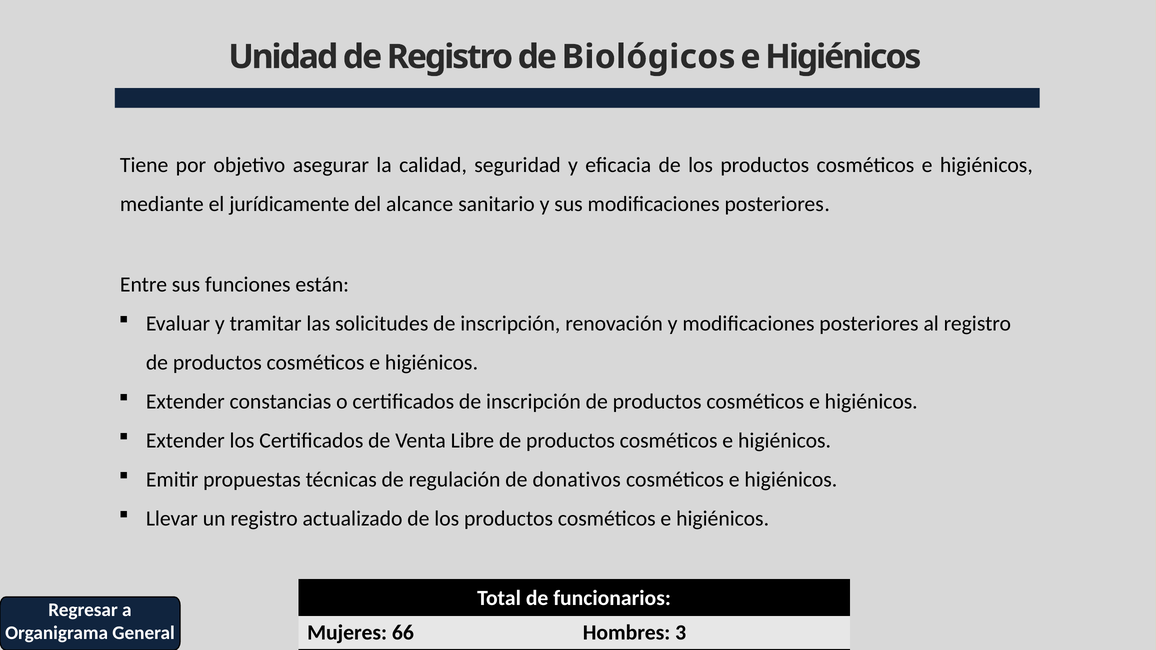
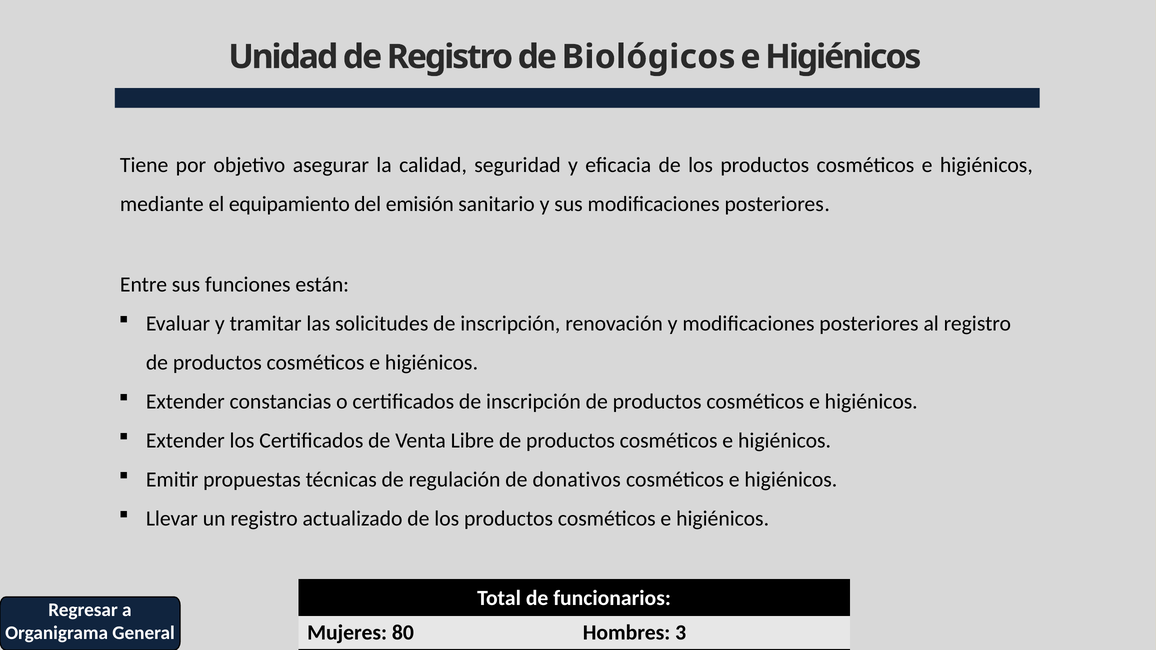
jurídicamente: jurídicamente -> equipamiento
alcance: alcance -> emisión
66: 66 -> 80
